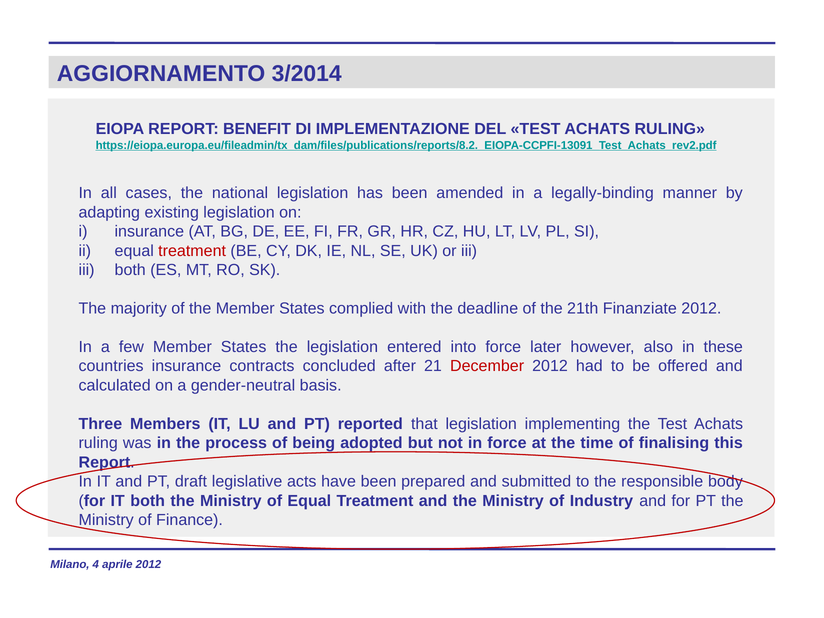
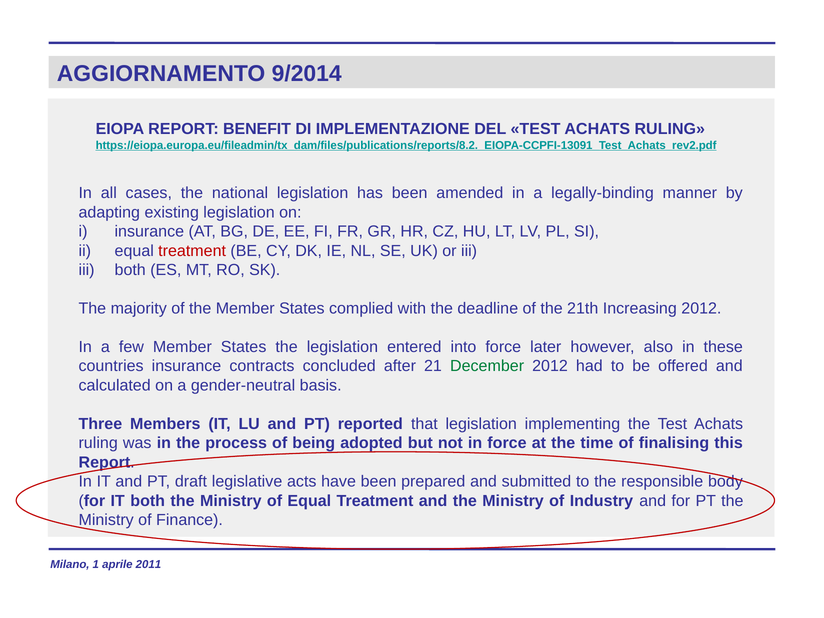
3/2014: 3/2014 -> 9/2014
Finanziate: Finanziate -> Increasing
December colour: red -> green
4: 4 -> 1
aprile 2012: 2012 -> 2011
